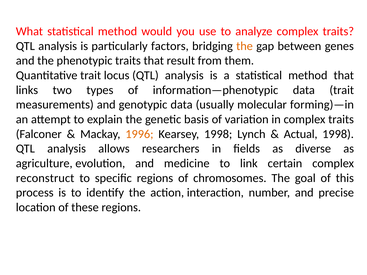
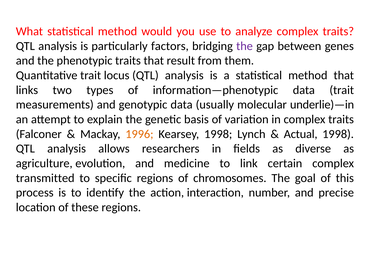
the at (245, 46) colour: orange -> purple
forming)—in: forming)—in -> underlie)—in
reconstruct: reconstruct -> transmitted
